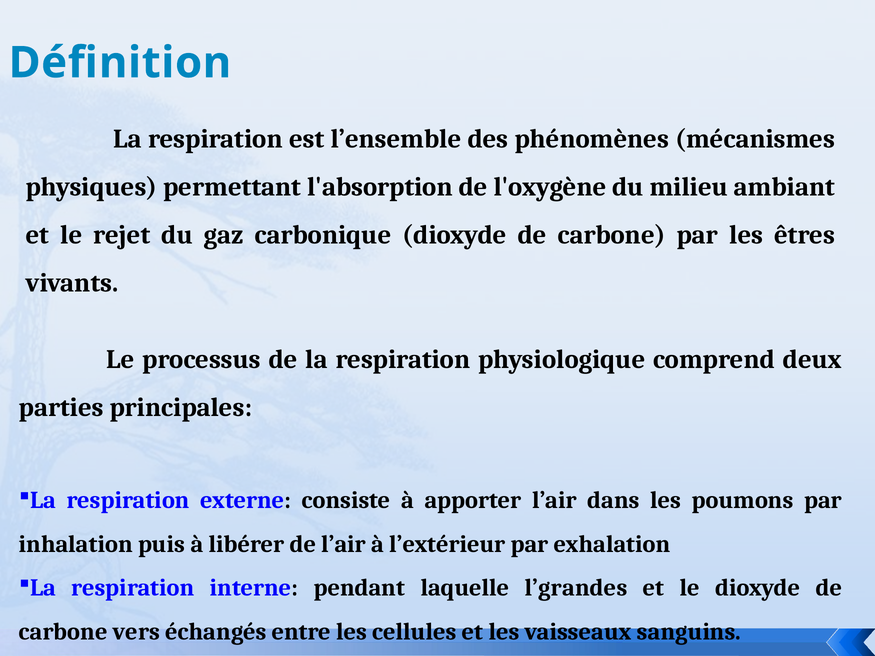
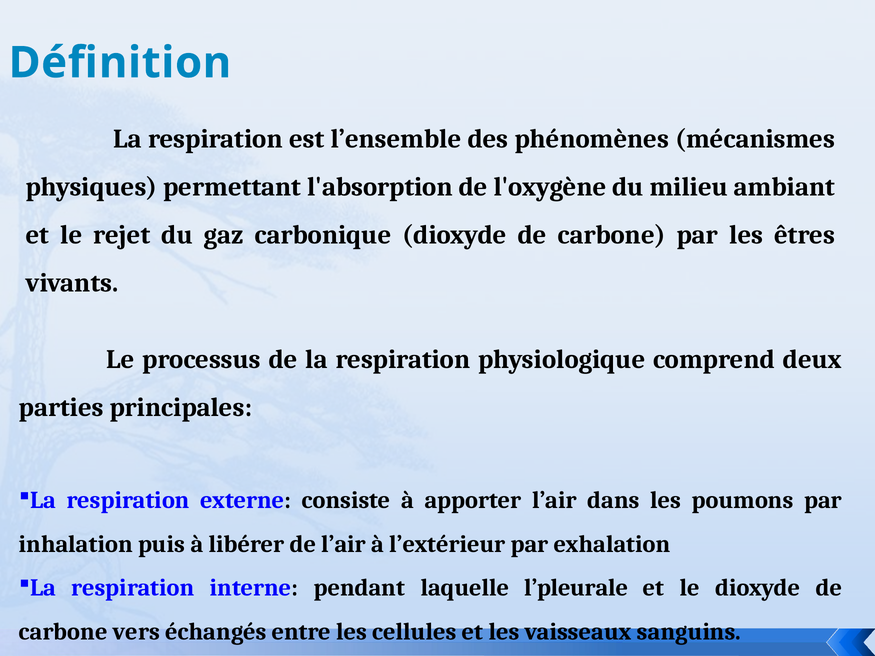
l’grandes: l’grandes -> l’pleurale
